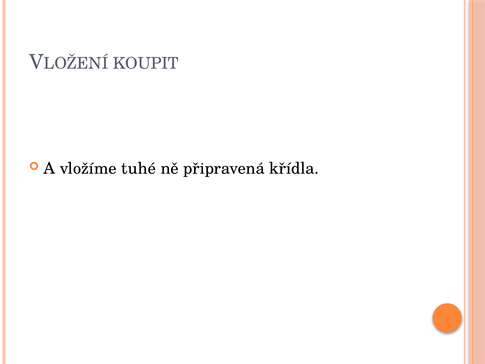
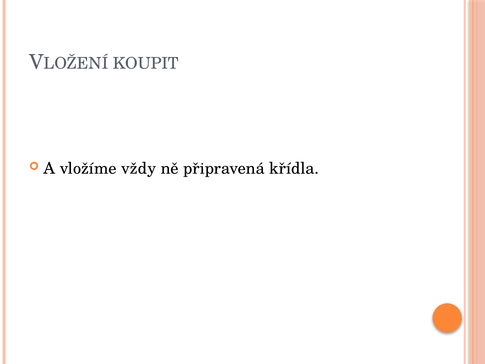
tuhé: tuhé -> vždy
